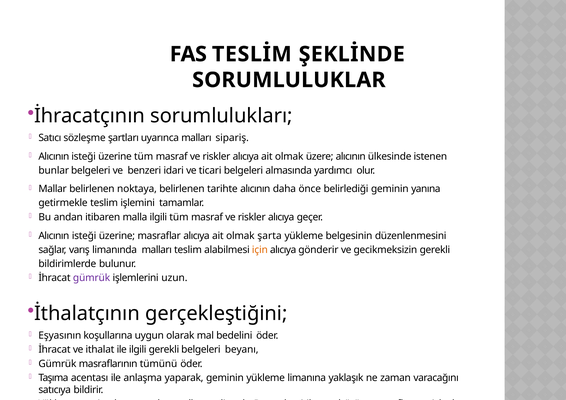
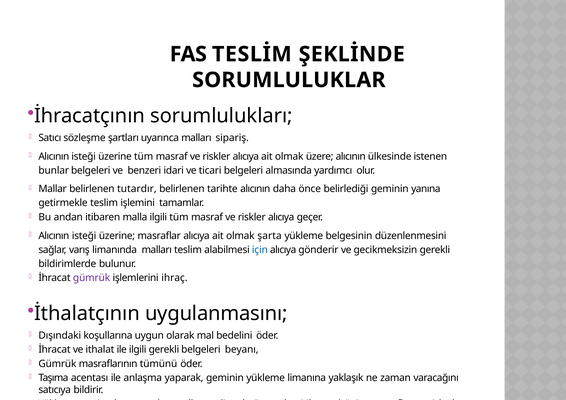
noktaya: noktaya -> tutardır
için colour: orange -> blue
uzun: uzun -> ihraç
gerçekleştiğini: gerçekleştiğini -> uygulanmasını
Eşyasının: Eşyasının -> Dışındaki
